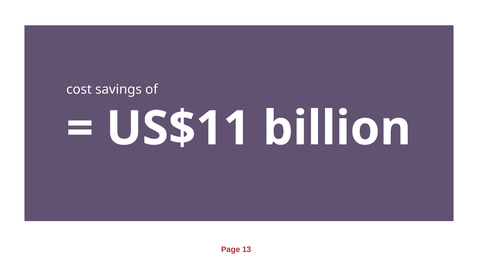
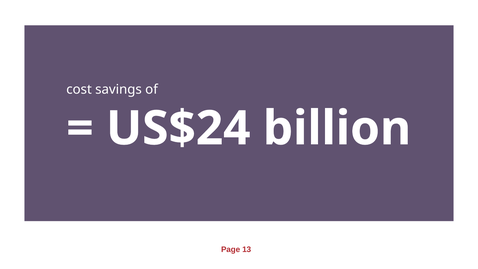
US$11: US$11 -> US$24
